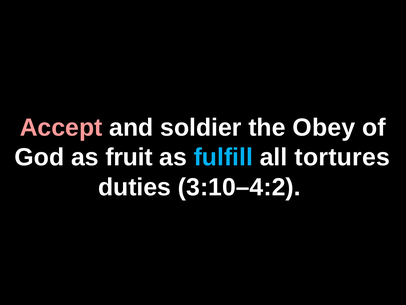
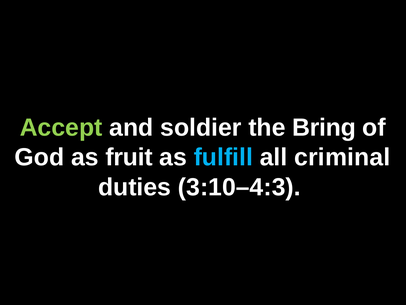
Accept colour: pink -> light green
Obey: Obey -> Bring
tortures: tortures -> criminal
3:10–4:2: 3:10–4:2 -> 3:10–4:3
